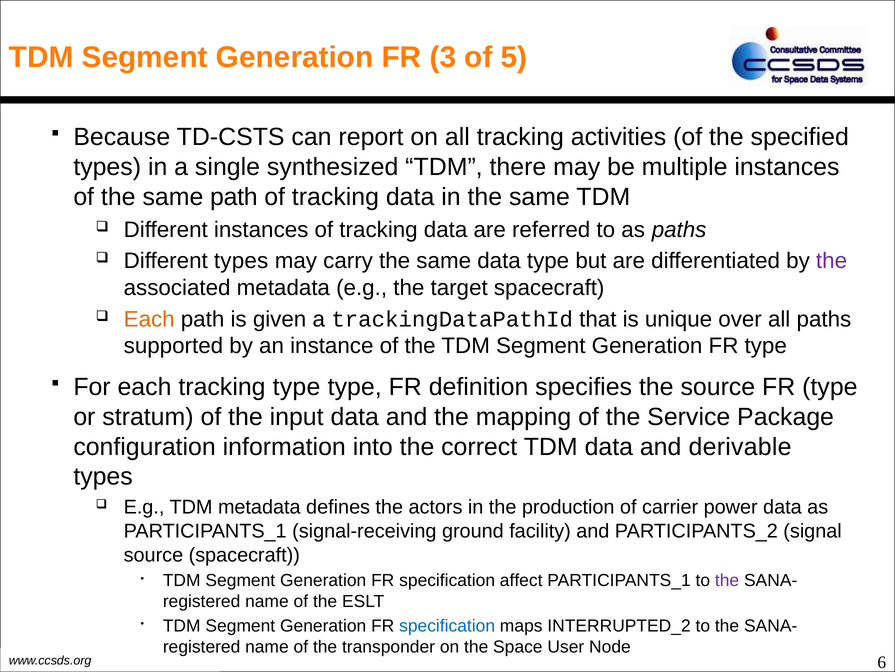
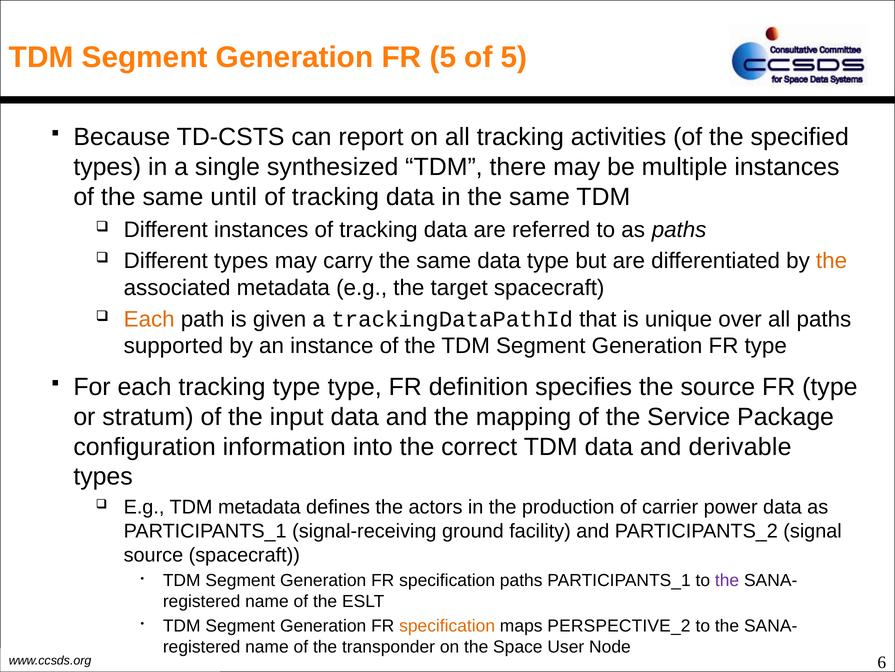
FR 3: 3 -> 5
same path: path -> until
the at (832, 261) colour: purple -> orange
specification affect: affect -> paths
specification at (447, 625) colour: blue -> orange
INTERRUPTED_2: INTERRUPTED_2 -> PERSPECTIVE_2
